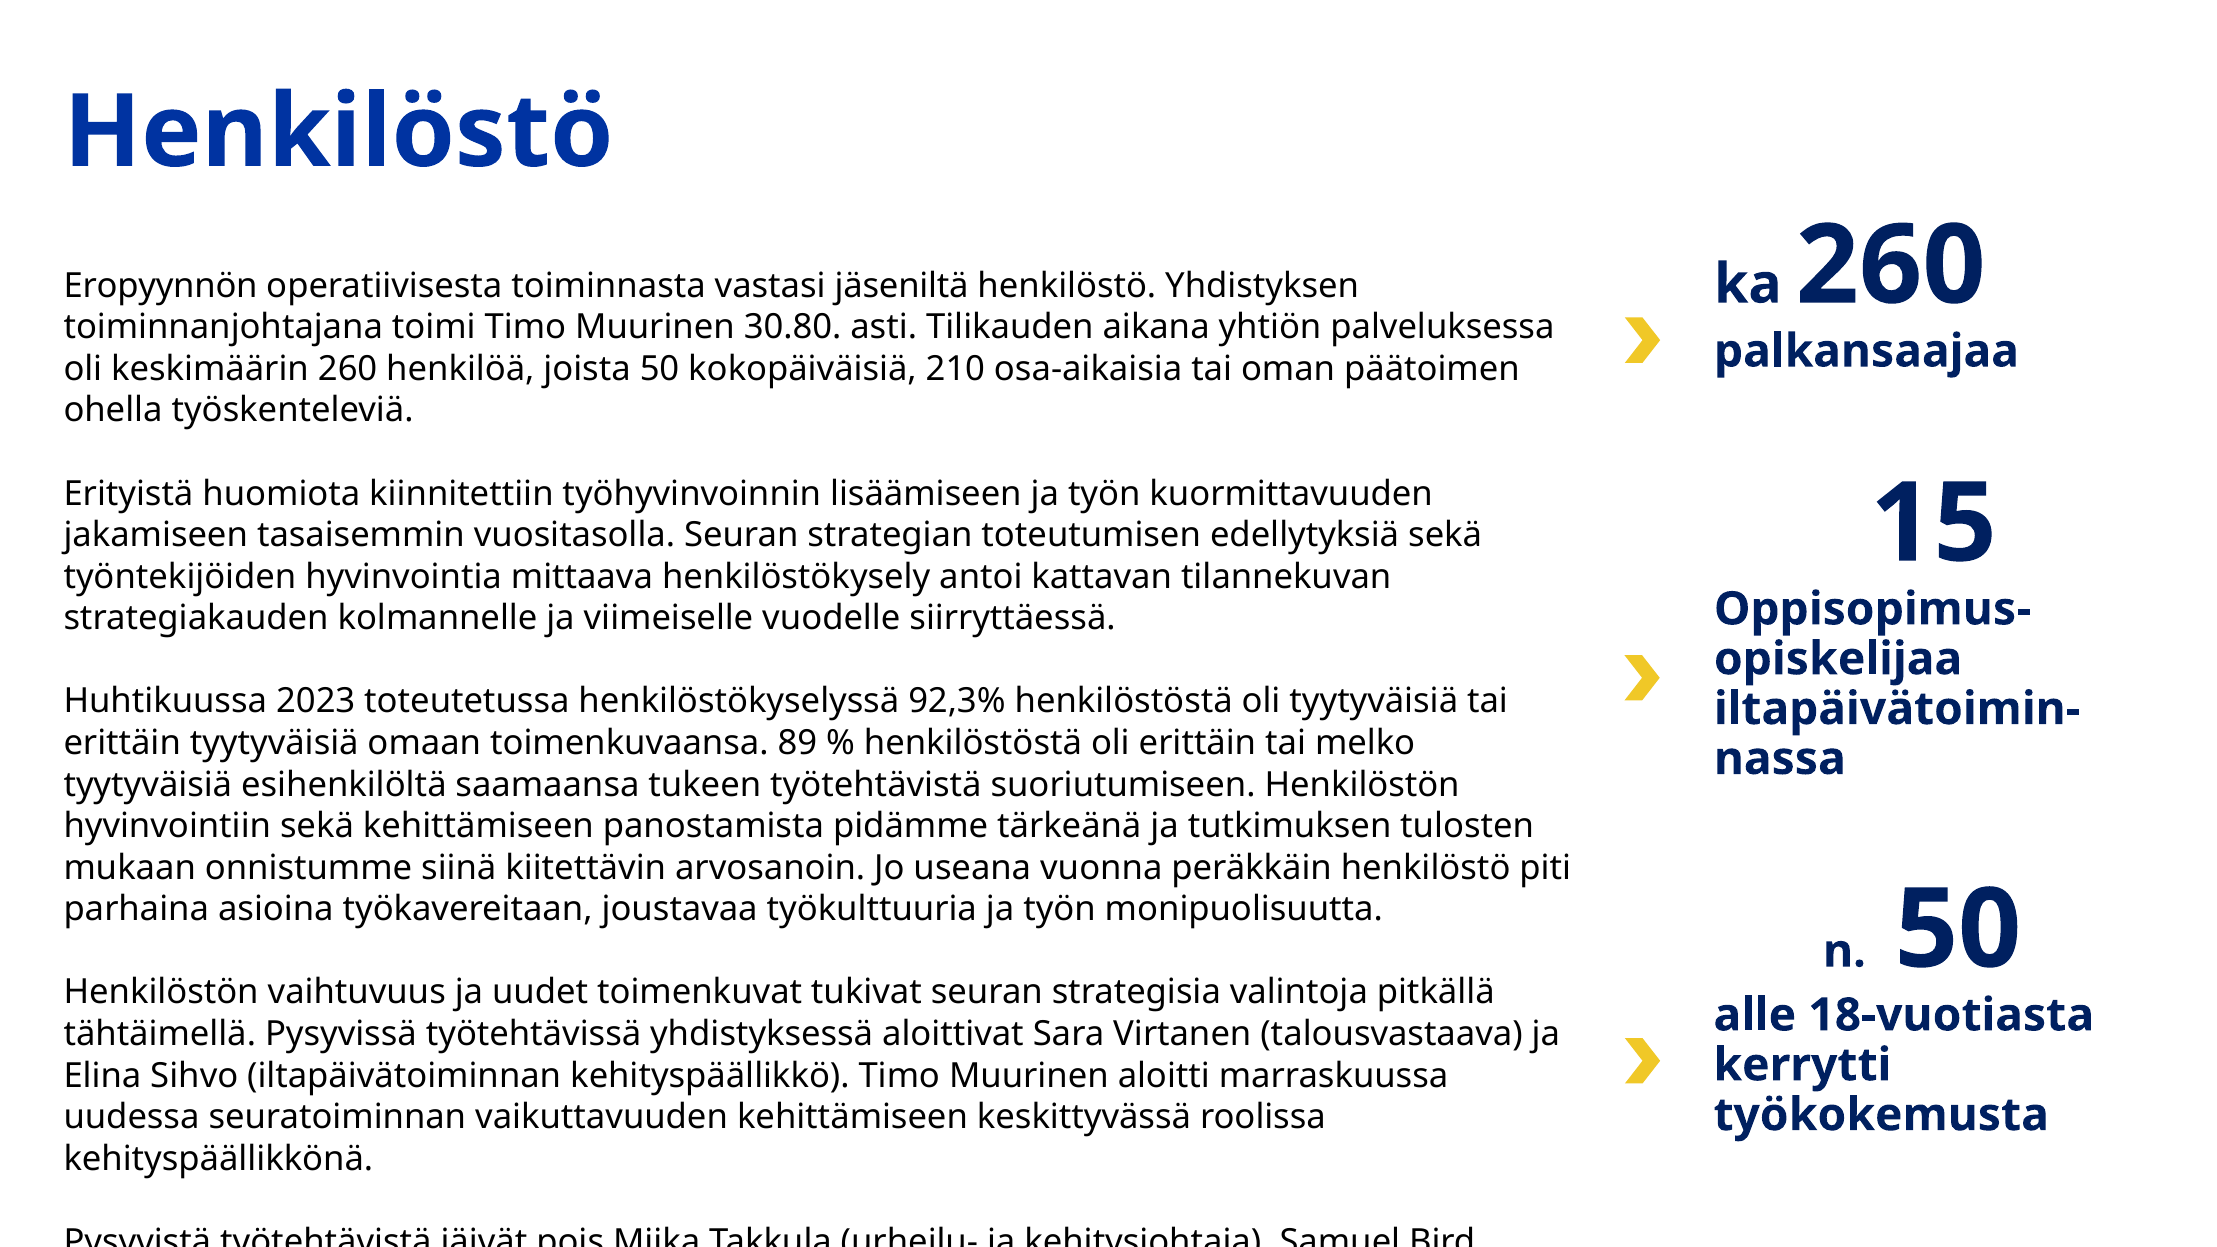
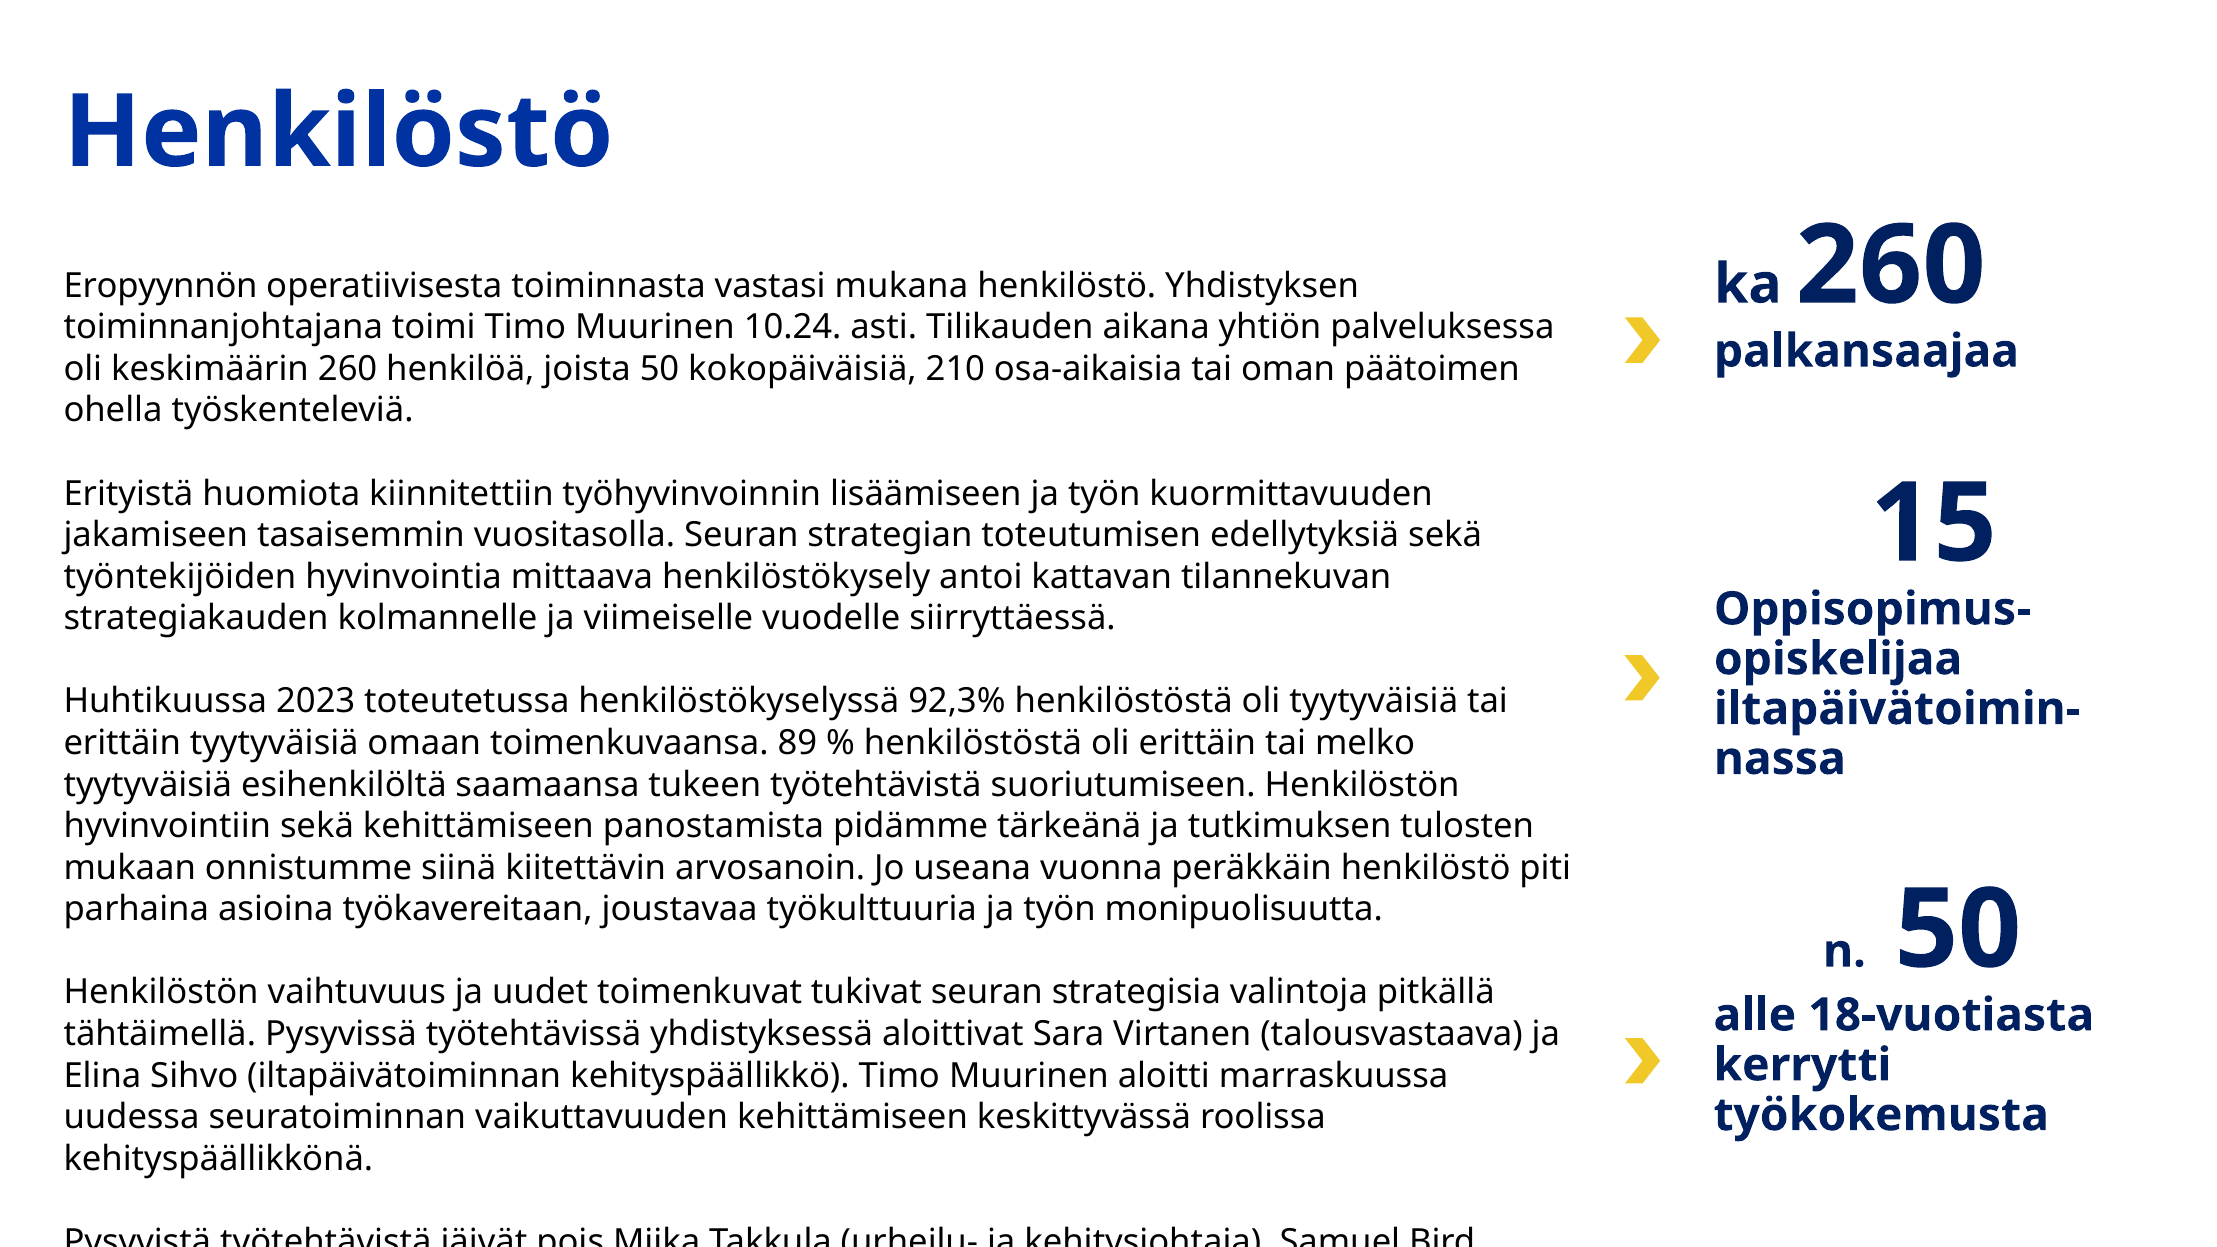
jäseniltä: jäseniltä -> mukana
30.80: 30.80 -> 10.24
